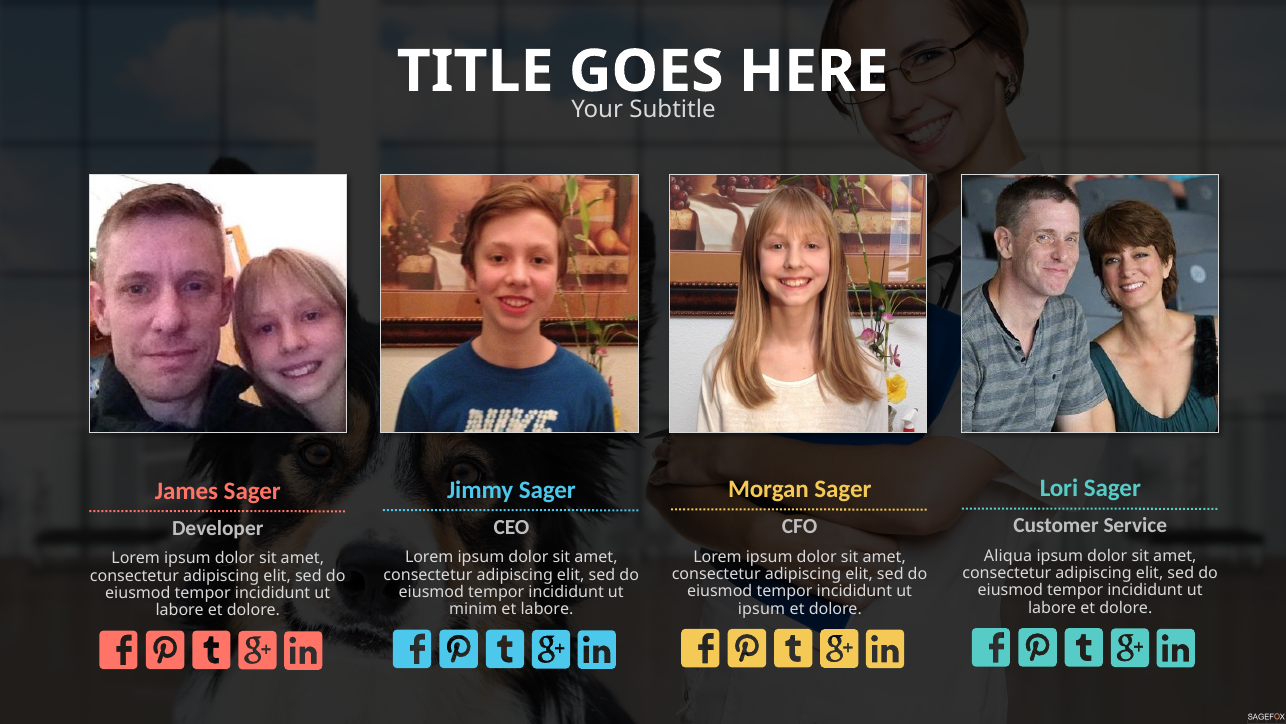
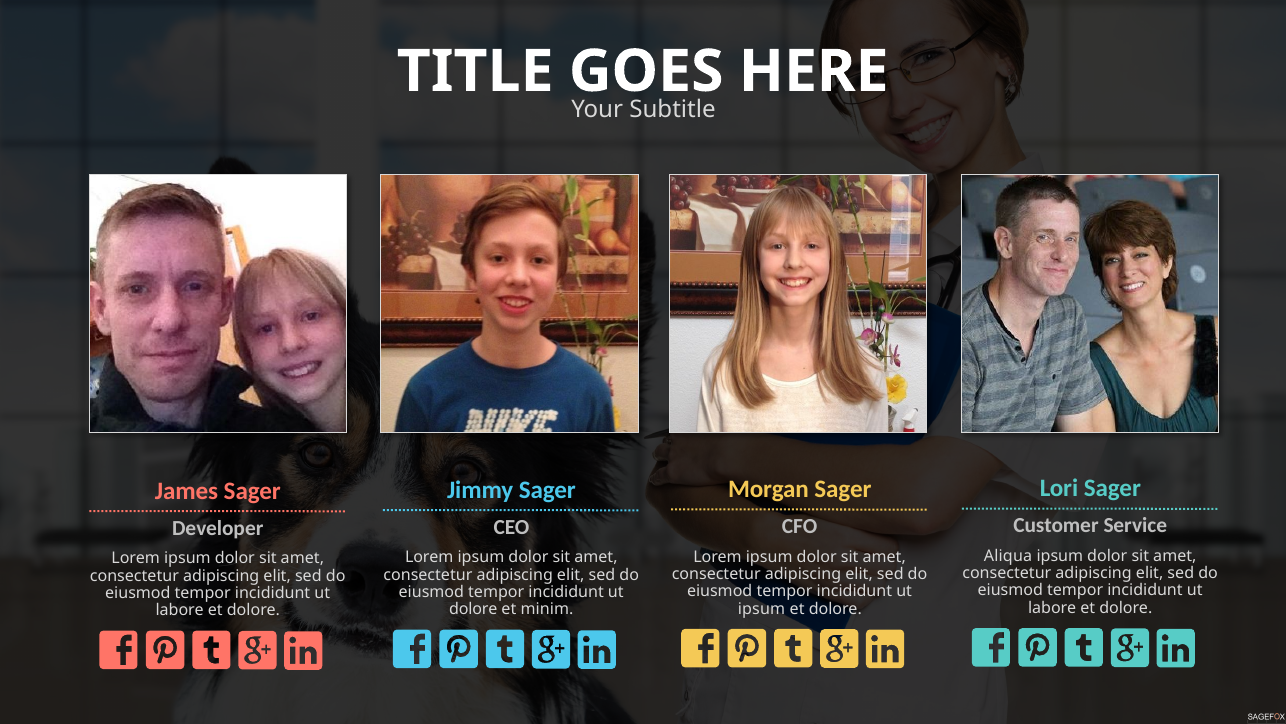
minim at (473, 609): minim -> dolore
et labore: labore -> minim
